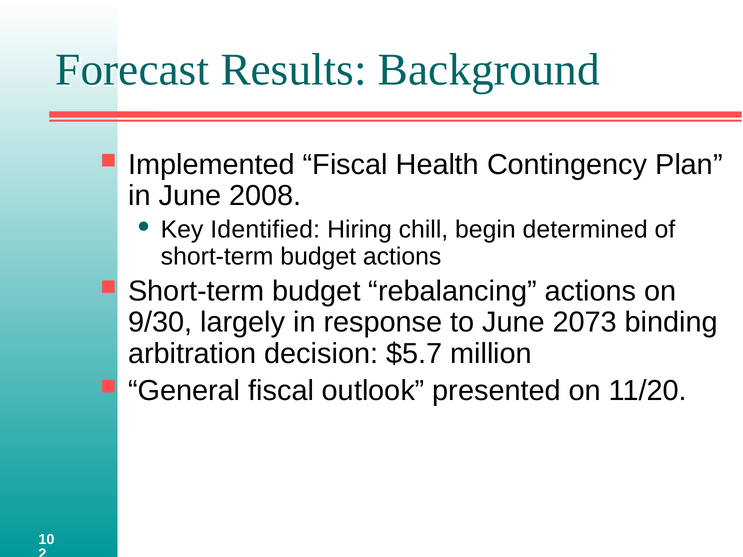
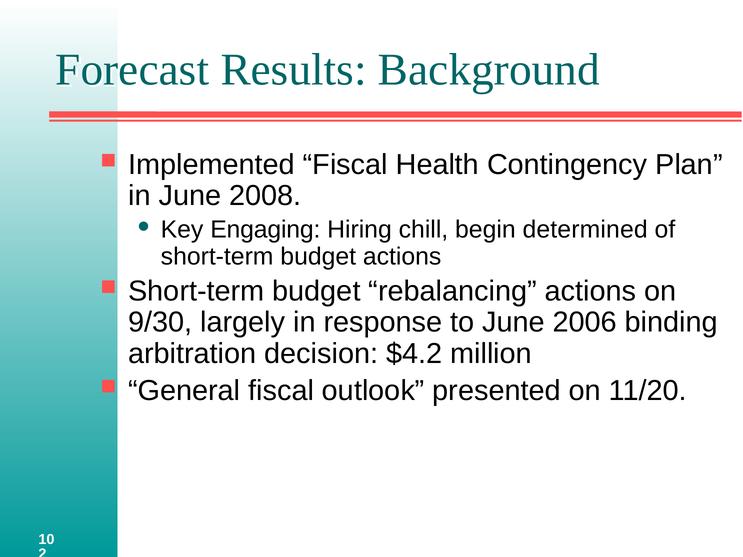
Identified: Identified -> Engaging
2073: 2073 -> 2006
$5.7: $5.7 -> $4.2
